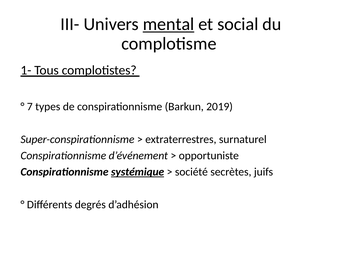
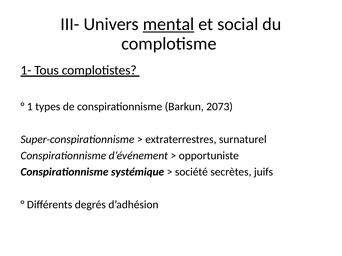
7: 7 -> 1
2019: 2019 -> 2073
systémique underline: present -> none
